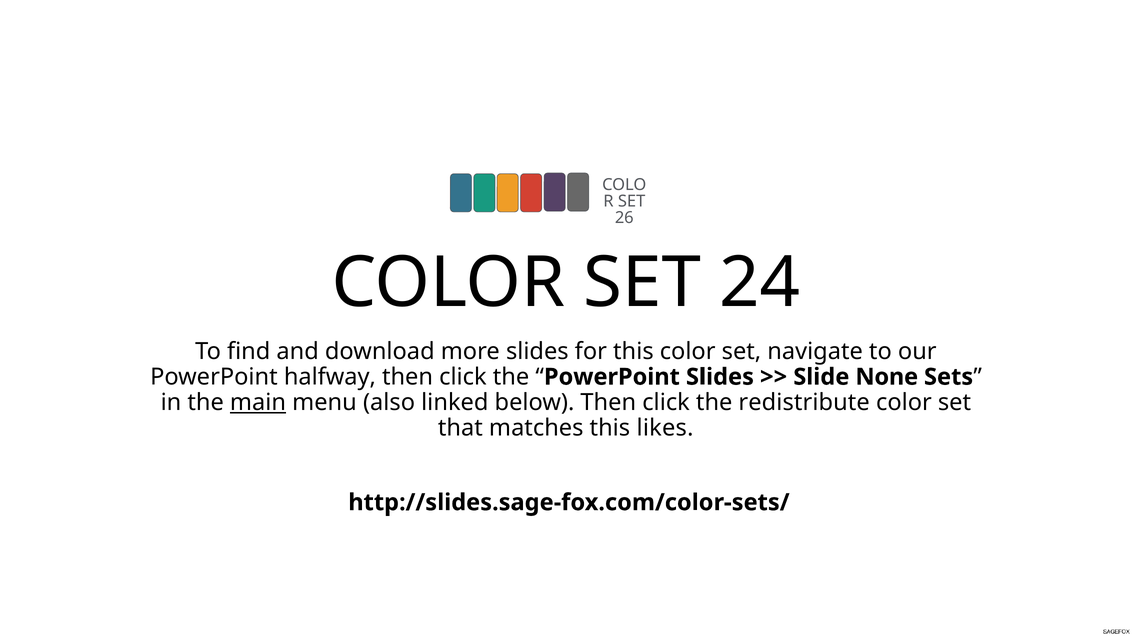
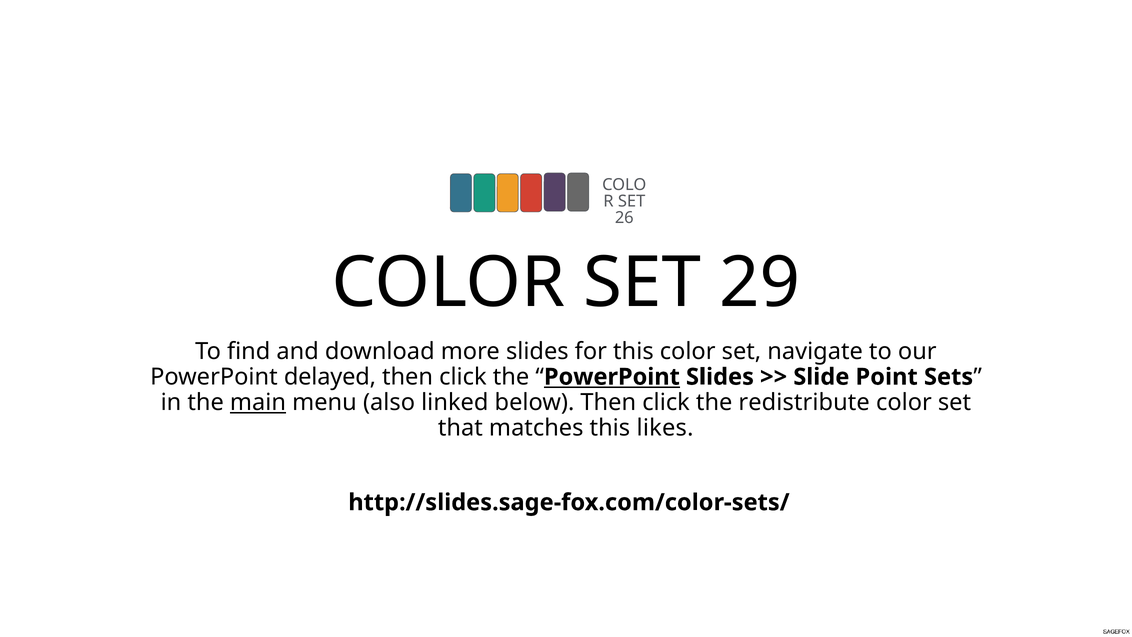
24: 24 -> 29
halfway: halfway -> delayed
PowerPoint at (612, 377) underline: none -> present
None: None -> Point
